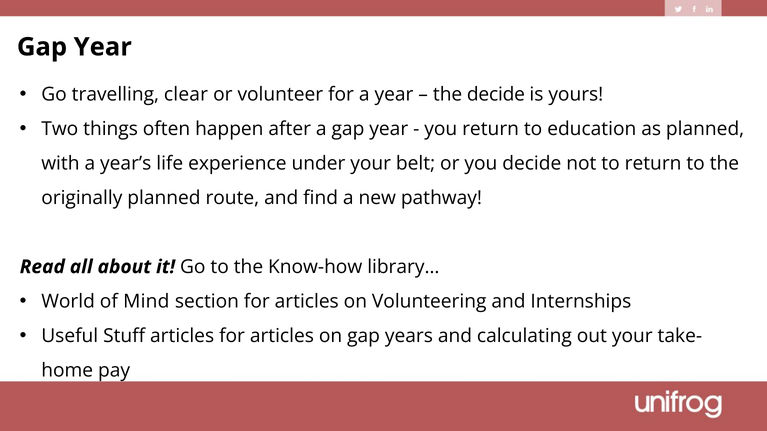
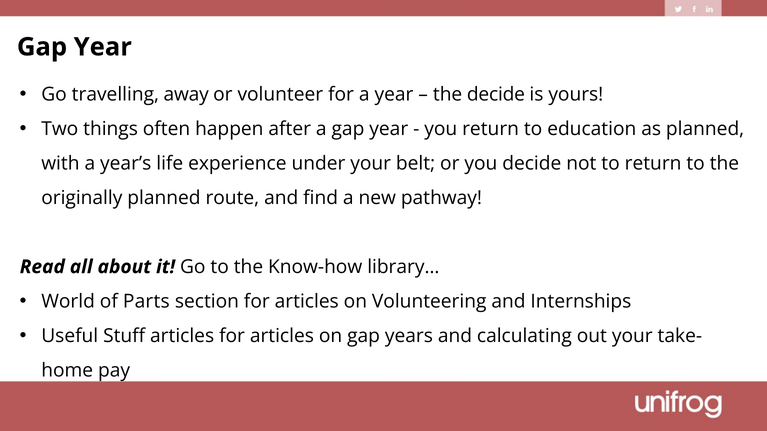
clear: clear -> away
Mind: Mind -> Parts
